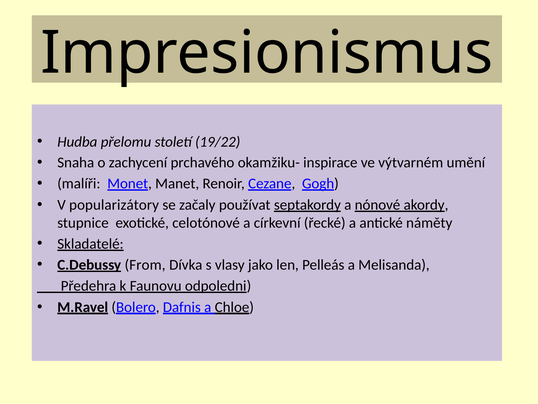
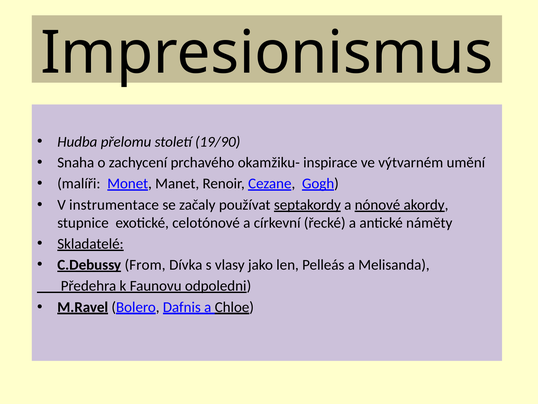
19/22: 19/22 -> 19/90
popularizátory: popularizátory -> instrumentace
